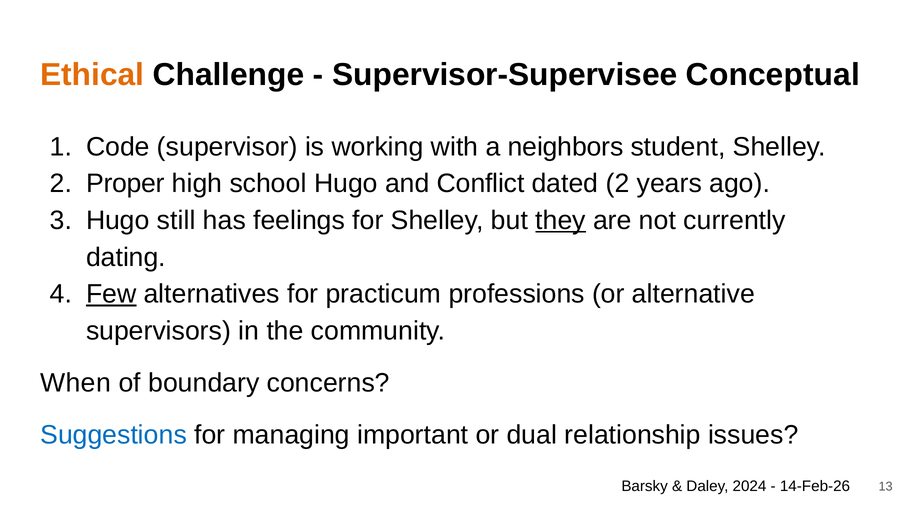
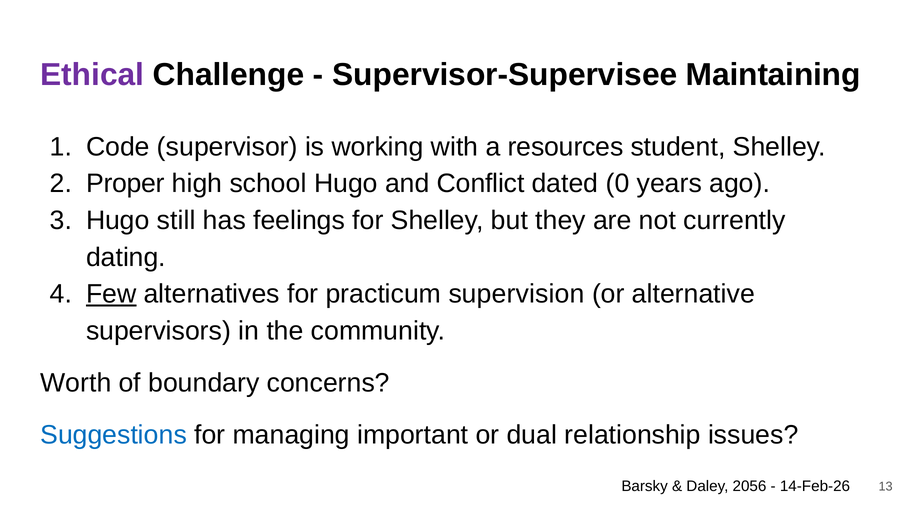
Ethical colour: orange -> purple
Conceptual: Conceptual -> Maintaining
neighbors: neighbors -> resources
dated 2: 2 -> 0
they underline: present -> none
professions: professions -> supervision
When: When -> Worth
2024: 2024 -> 2056
